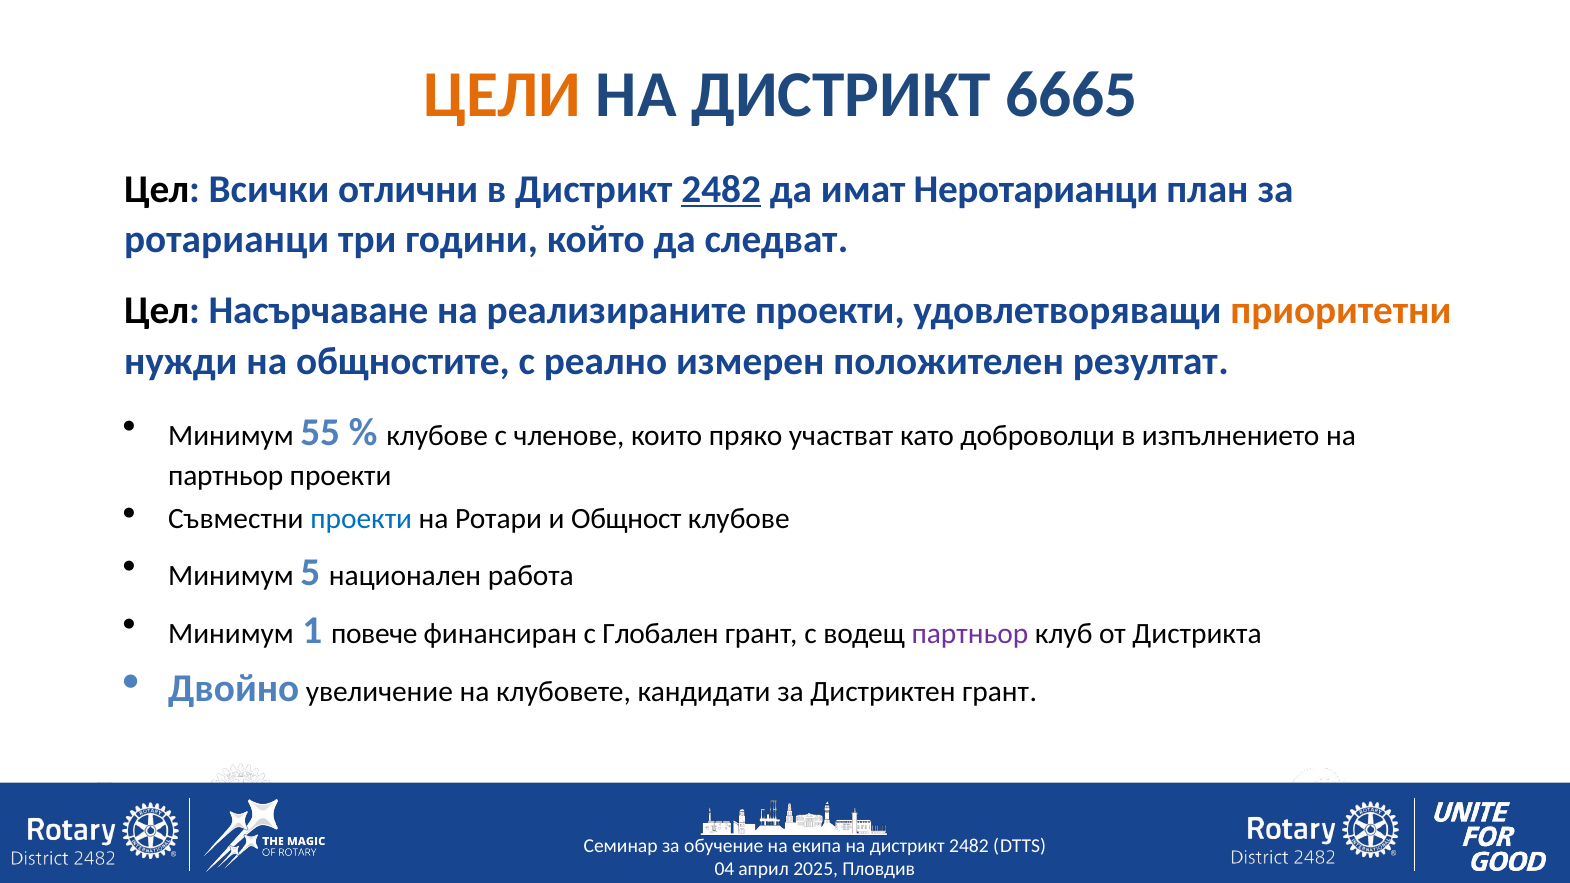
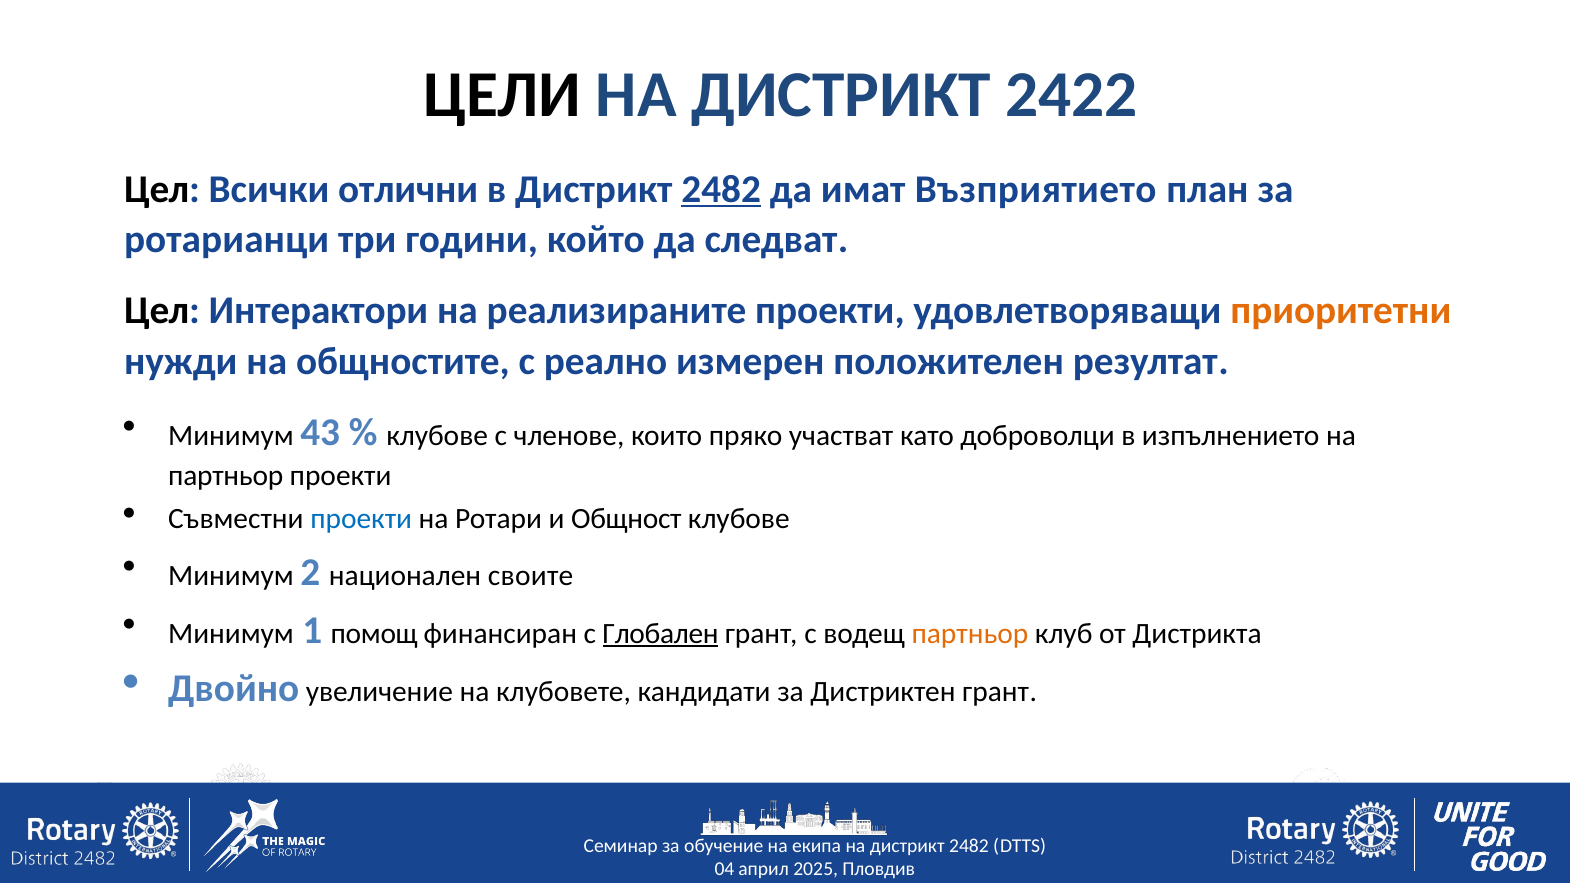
ЦЕЛИ colour: orange -> black
6665: 6665 -> 2422
Неротарианци: Неротарианци -> Възприятието
Насърчаване: Насърчаване -> Интерактори
55: 55 -> 43
5: 5 -> 2
работа: работа -> своите
повече: повече -> помощ
Глобален underline: none -> present
партньор at (970, 634) colour: purple -> orange
